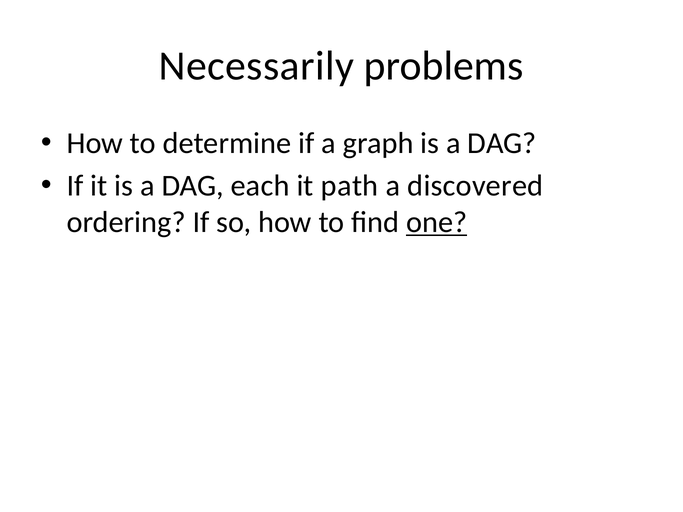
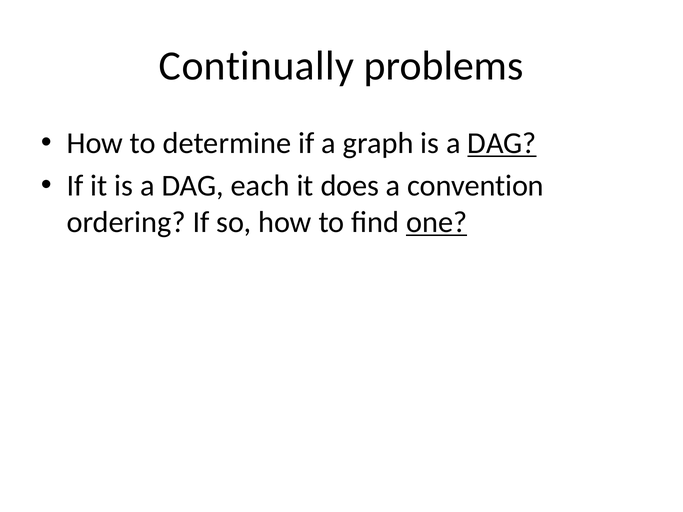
Necessarily: Necessarily -> Continually
DAG at (502, 143) underline: none -> present
path: path -> does
discovered: discovered -> convention
